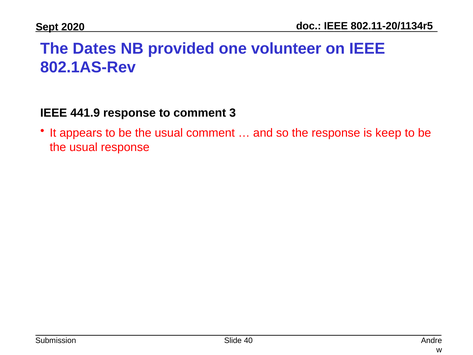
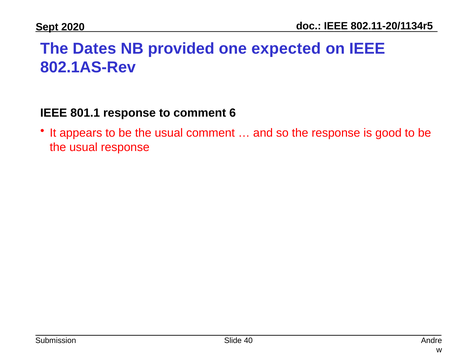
volunteer: volunteer -> expected
441.9: 441.9 -> 801.1
3: 3 -> 6
keep: keep -> good
